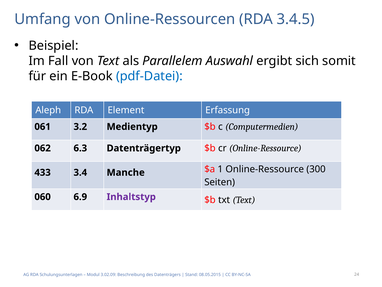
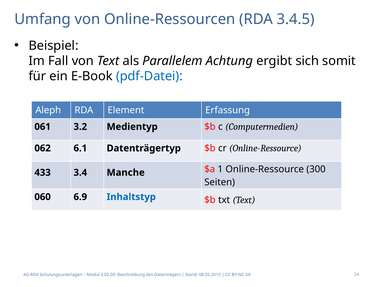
Auswahl: Auswahl -> Achtung
6.3: 6.3 -> 6.1
Inhaltstyp colour: purple -> blue
